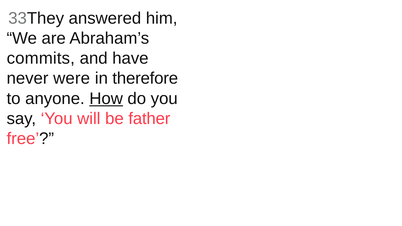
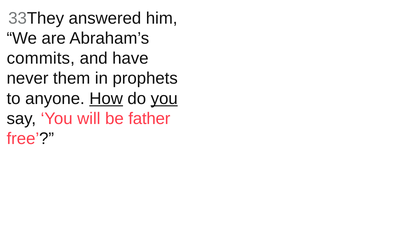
were: were -> them
therefore: therefore -> prophets
you at (164, 99) underline: none -> present
